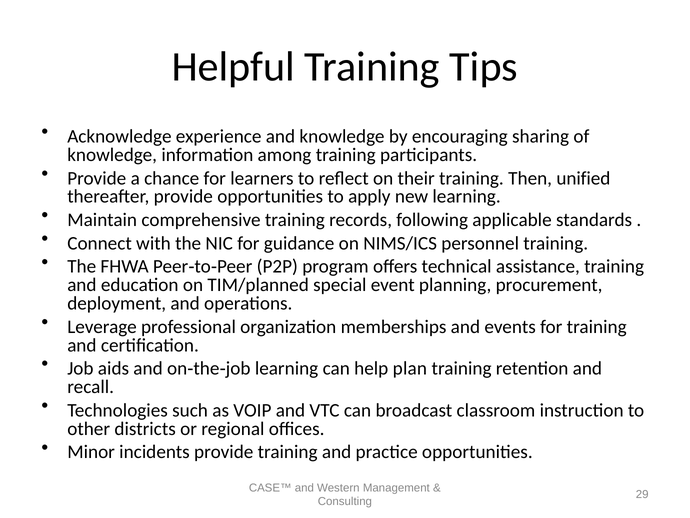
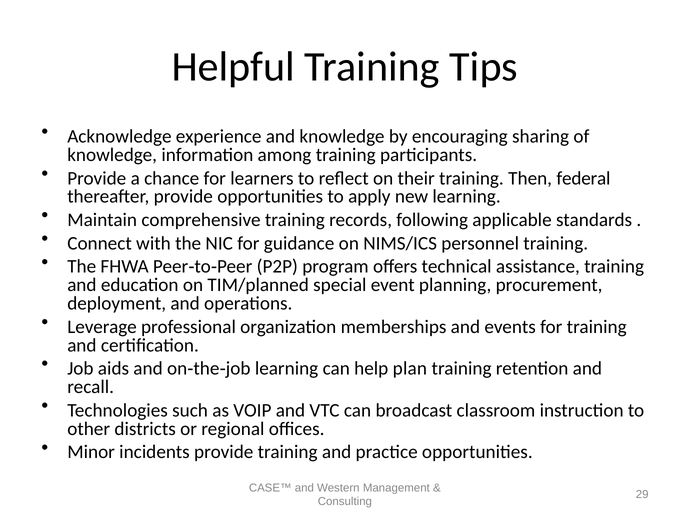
unified: unified -> federal
